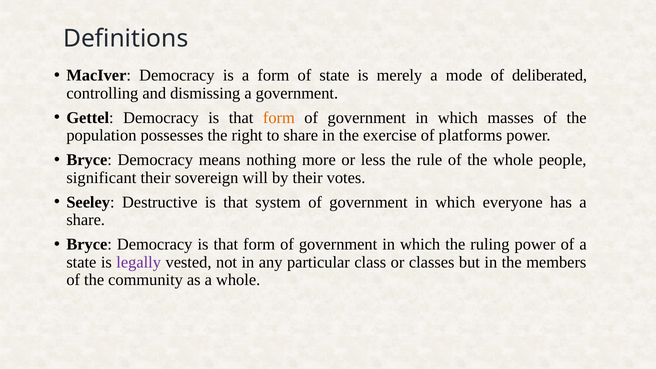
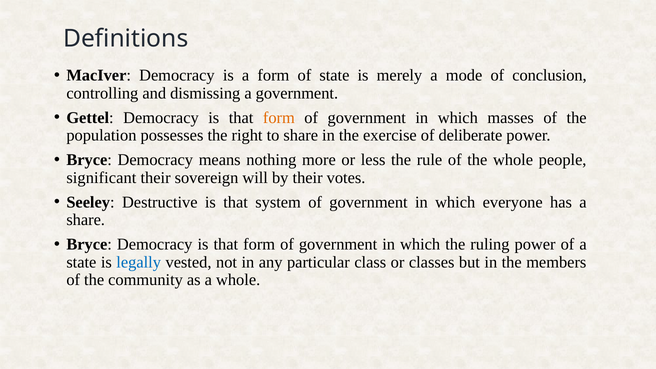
deliberated: deliberated -> conclusion
platforms: platforms -> deliberate
legally colour: purple -> blue
